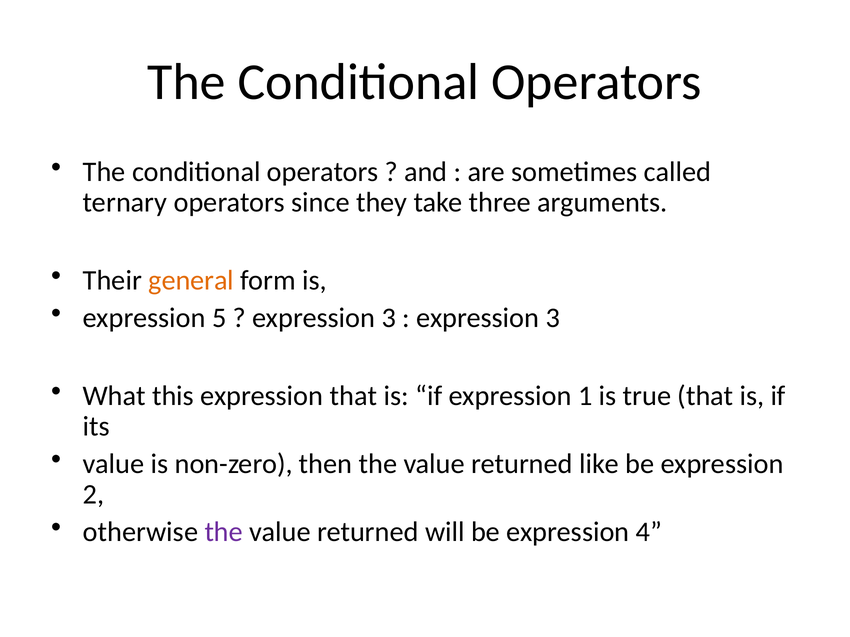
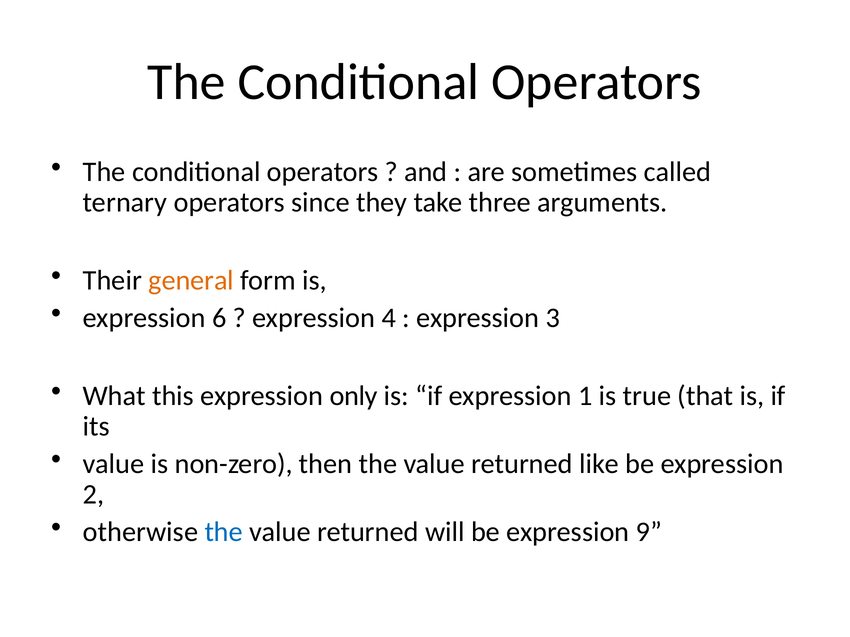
5: 5 -> 6
3 at (389, 318): 3 -> 4
expression that: that -> only
the at (224, 532) colour: purple -> blue
4: 4 -> 9
